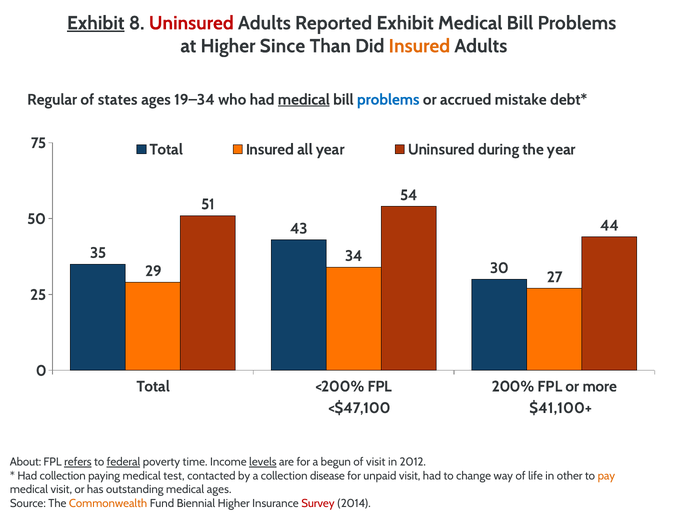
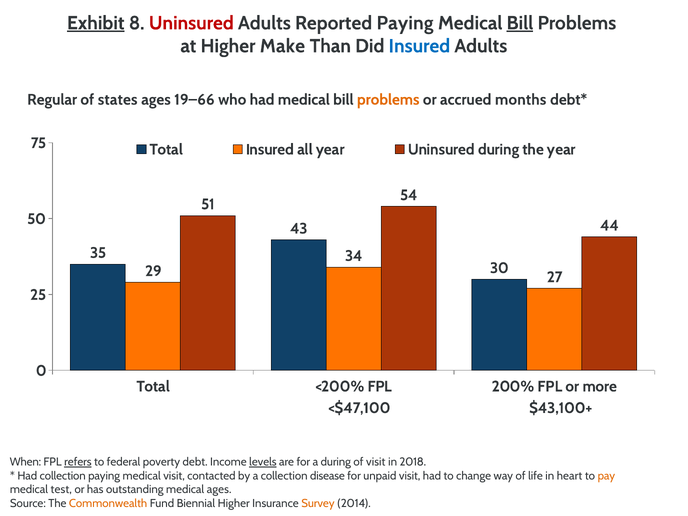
Reported Exhibit: Exhibit -> Paying
Bill at (520, 23) underline: none -> present
Since: Since -> Make
Insured at (419, 46) colour: orange -> blue
19–34: 19–34 -> 19–66
medical at (304, 100) underline: present -> none
problems at (388, 100) colour: blue -> orange
mistake: mistake -> months
$41,100+: $41,100+ -> $43,100+
About: About -> When
federal underline: present -> none
time: time -> debt
a begun: begun -> during
2012: 2012 -> 2018
medical test: test -> visit
other: other -> heart
medical visit: visit -> test
Survey colour: red -> orange
